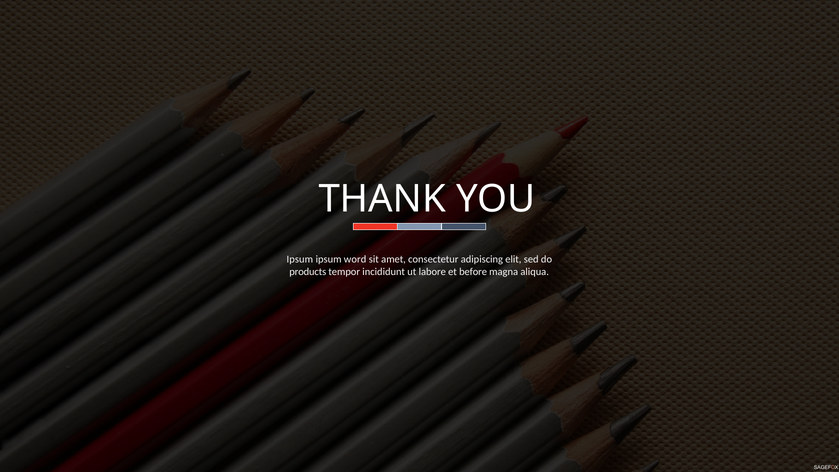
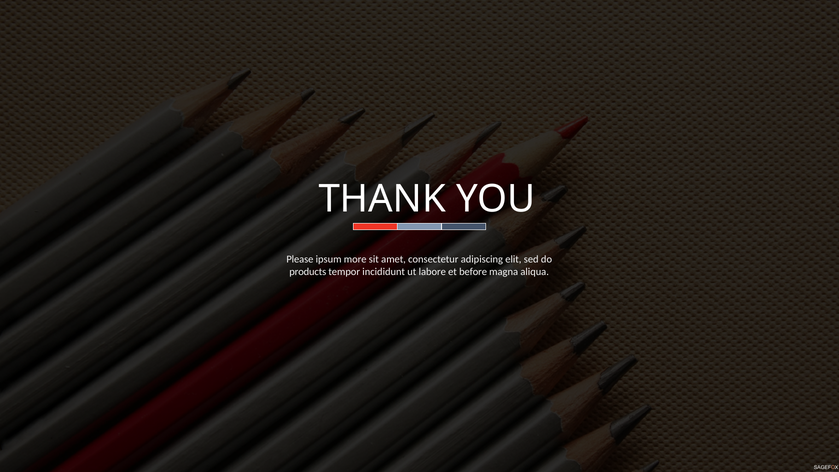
Ipsum at (300, 259): Ipsum -> Please
word: word -> more
